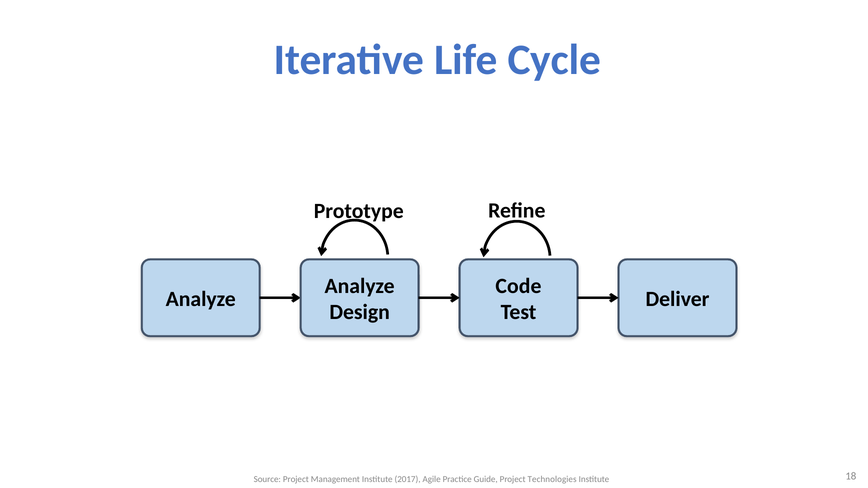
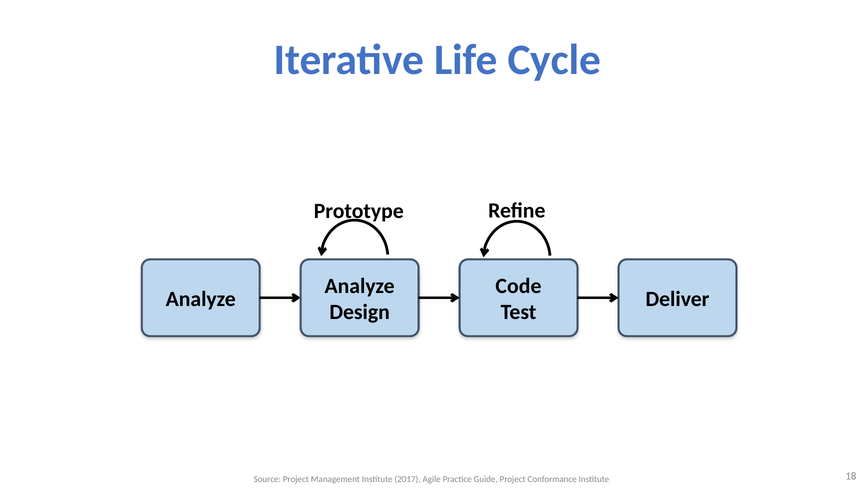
Technologies: Technologies -> Conformance
